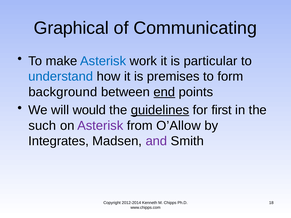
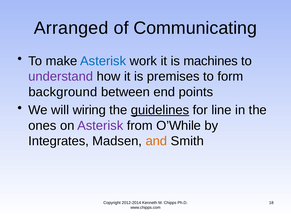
Graphical: Graphical -> Arranged
particular: particular -> machines
understand colour: blue -> purple
end underline: present -> none
would: would -> wiring
first: first -> line
such: such -> ones
O’Allow: O’Allow -> O’While
and colour: purple -> orange
